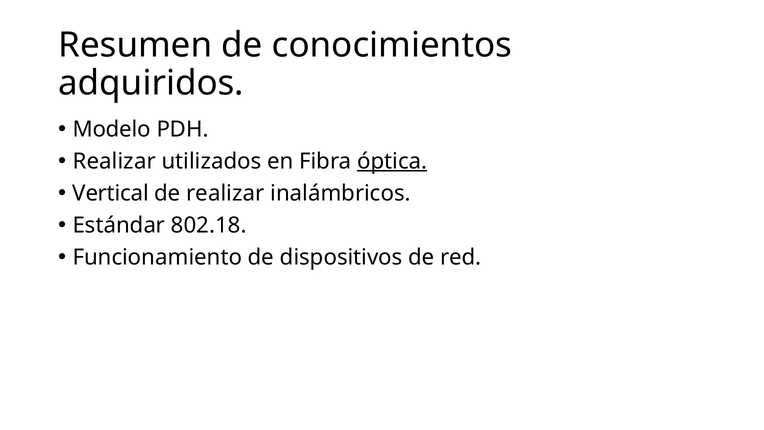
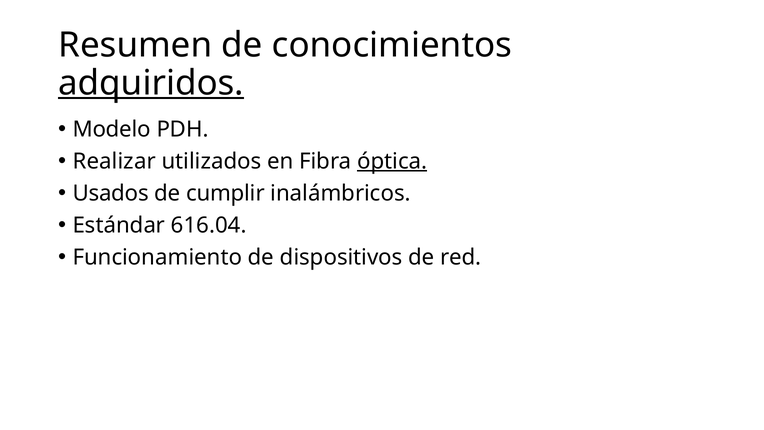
adquiridos underline: none -> present
Vertical: Vertical -> Usados
de realizar: realizar -> cumplir
802.18: 802.18 -> 616.04
